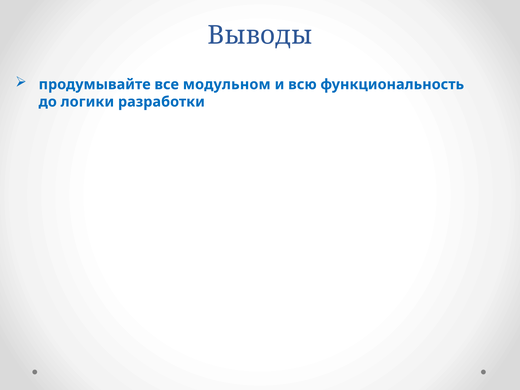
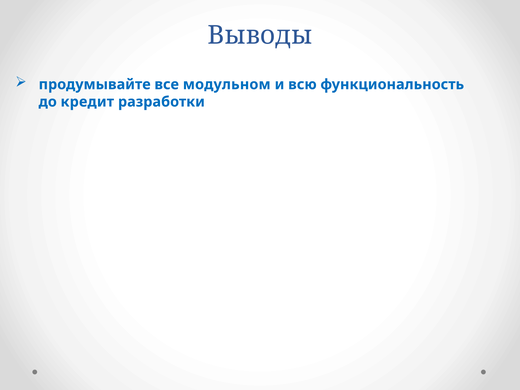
логики: логики -> кредит
